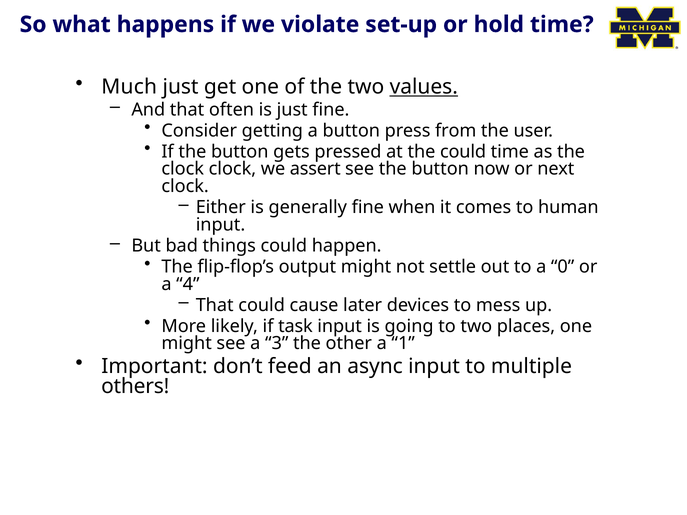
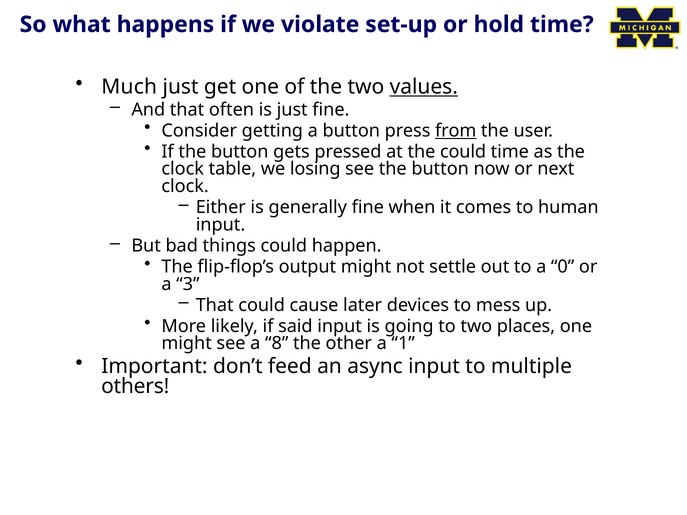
from underline: none -> present
clock clock: clock -> table
assert: assert -> losing
4: 4 -> 3
task: task -> said
3: 3 -> 8
